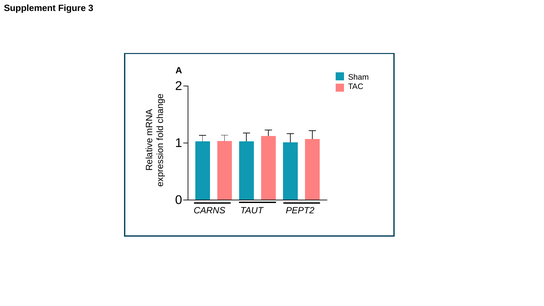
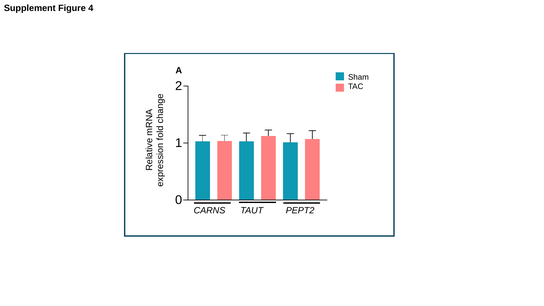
3: 3 -> 4
